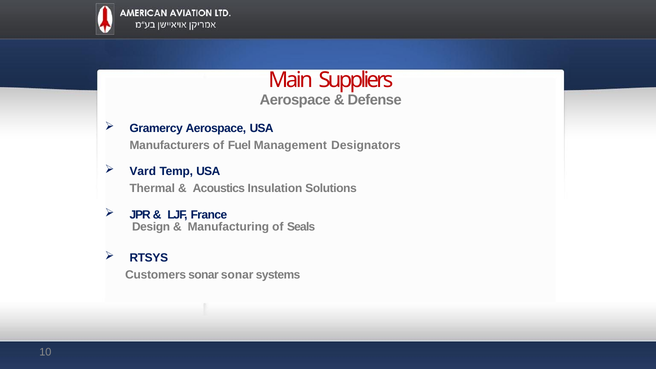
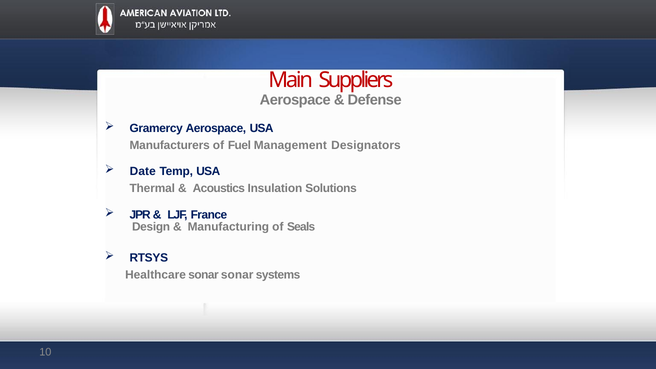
Vard: Vard -> Date
Customers: Customers -> Healthcare
